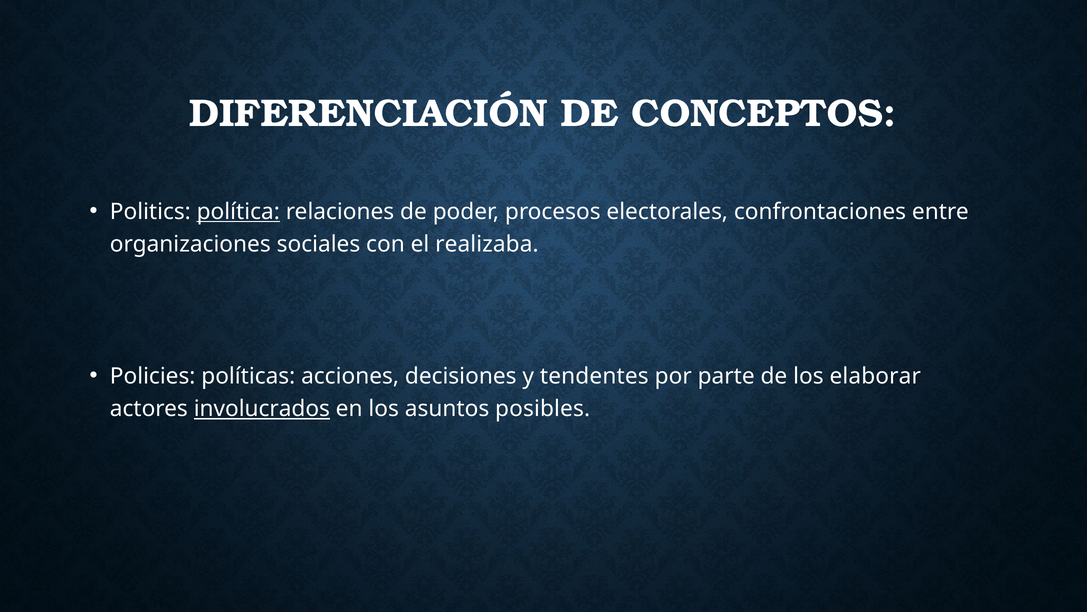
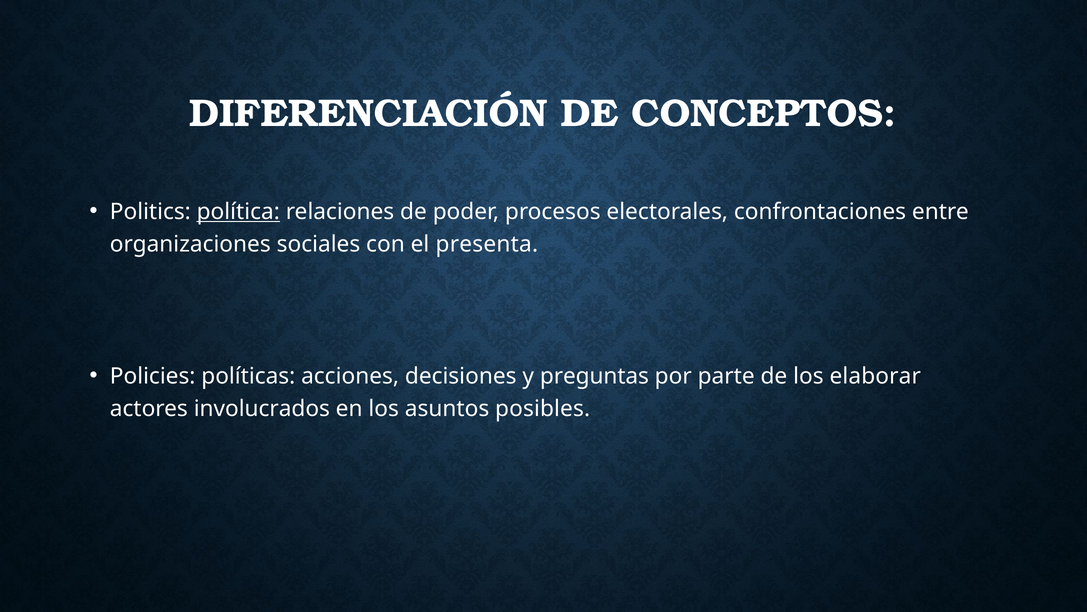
realizaba: realizaba -> presenta
tendentes: tendentes -> preguntas
involucrados underline: present -> none
